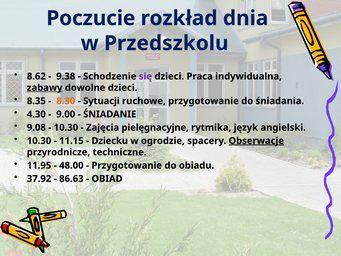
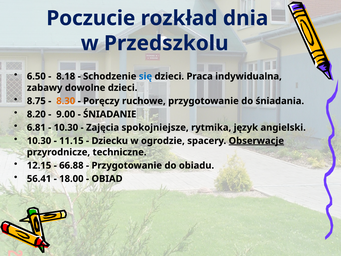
8.62: 8.62 -> 6.50
9.38: 9.38 -> 8.18
się colour: purple -> blue
zabawy underline: present -> none
8.35: 8.35 -> 8.75
Sytuacji: Sytuacji -> Poręczy
4.30: 4.30 -> 8.20
9.08: 9.08 -> 6.81
pielęgnacyjne: pielęgnacyjne -> spokojniejsze
11.95: 11.95 -> 12.15
48.00: 48.00 -> 66.88
37.92: 37.92 -> 56.41
86.63: 86.63 -> 18.00
